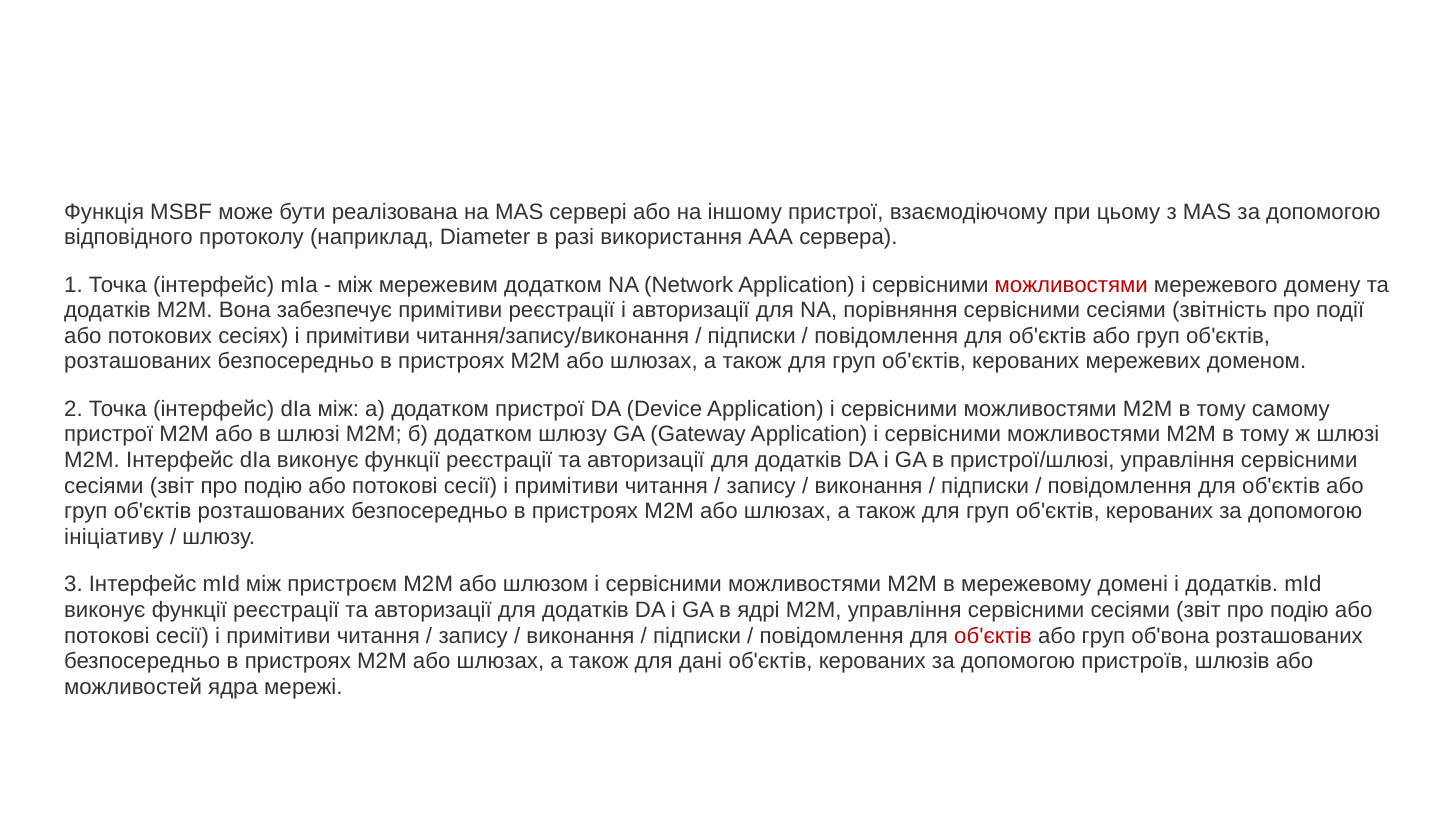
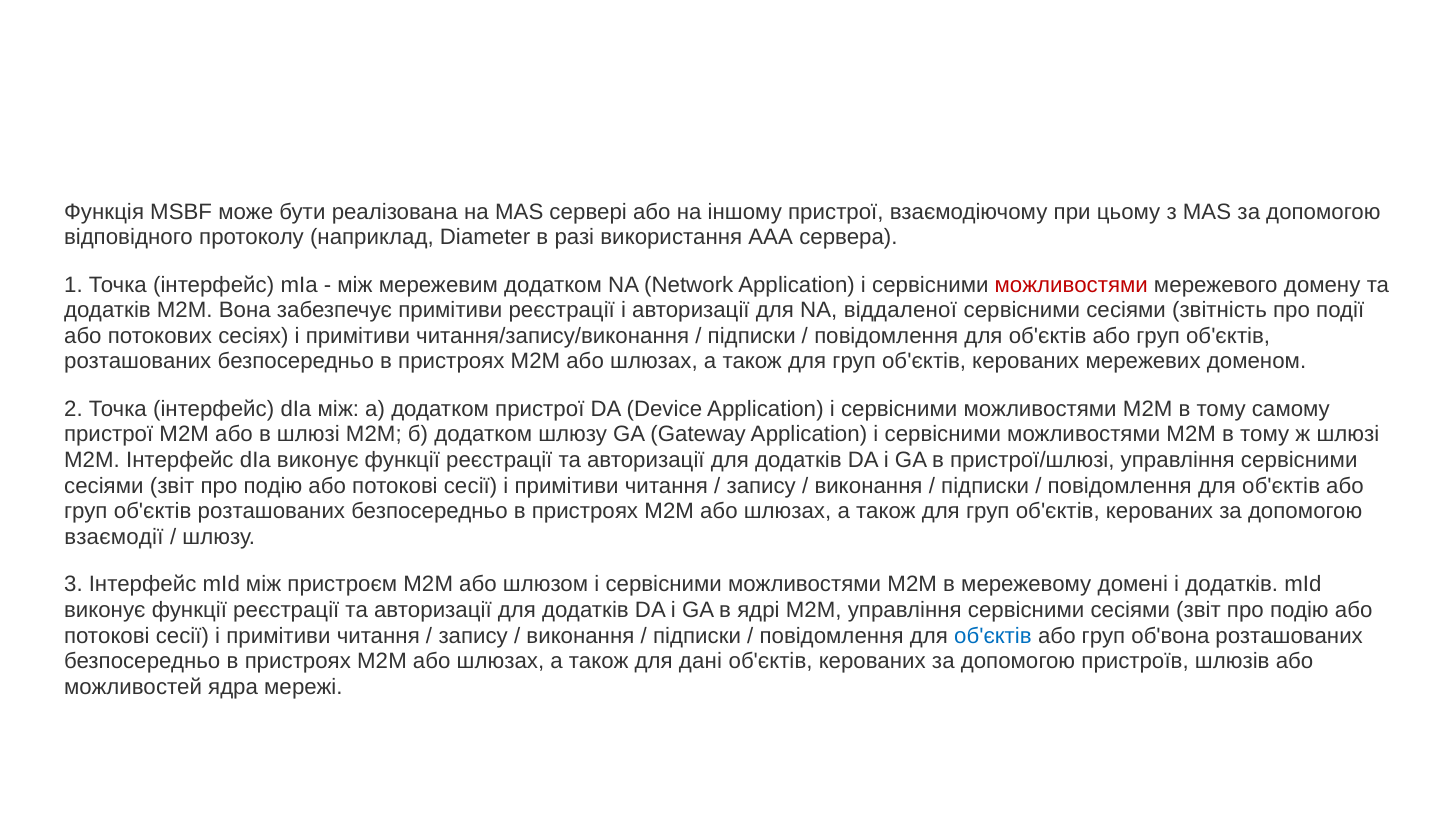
порівняння: порівняння -> віддаленої
ініціативу: ініціативу -> взаємодії
об'єктів at (993, 636) colour: red -> blue
